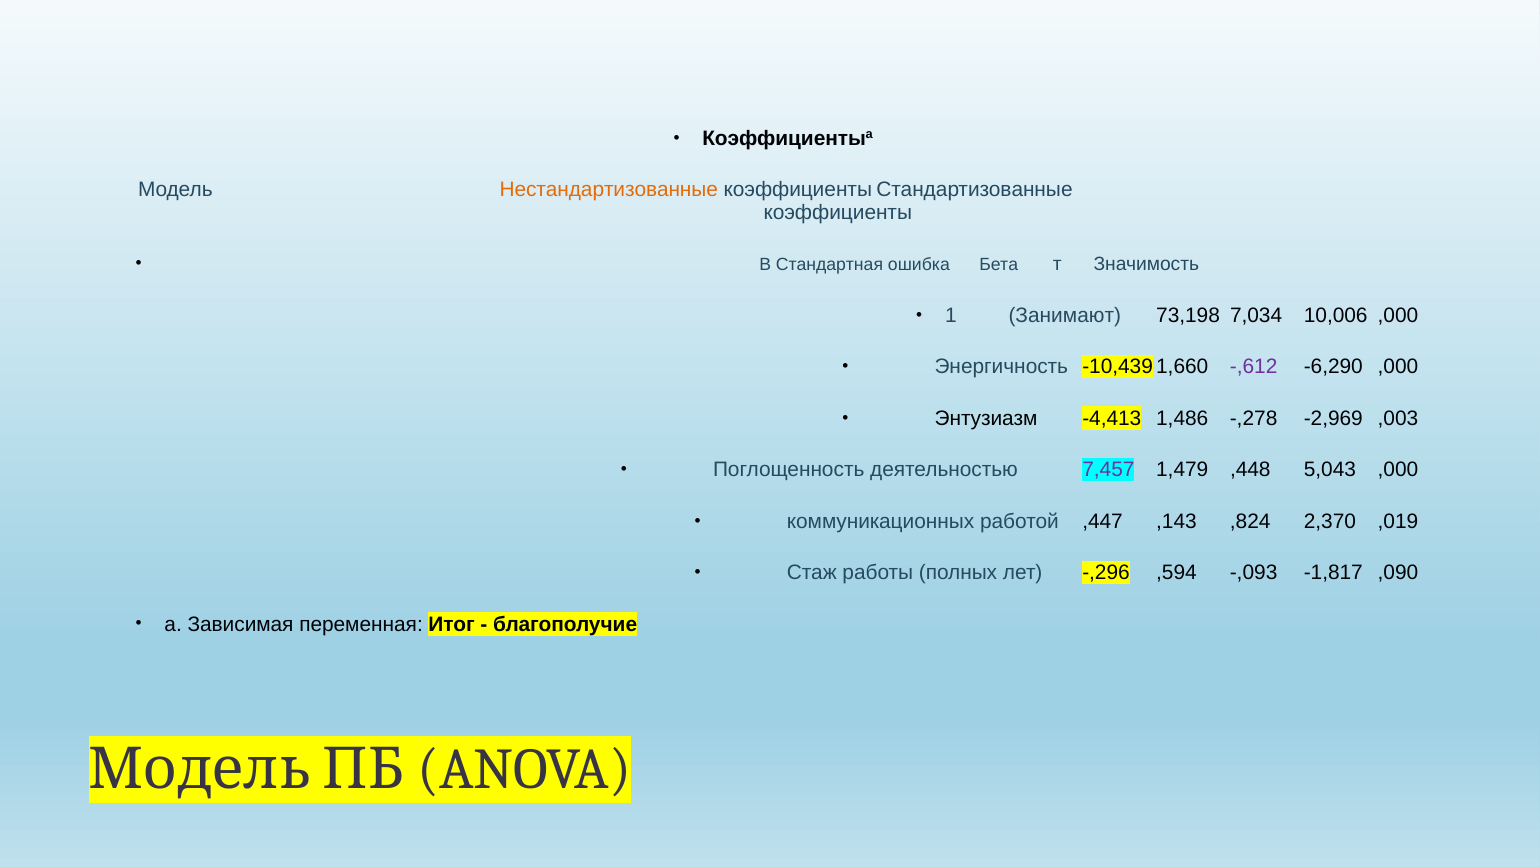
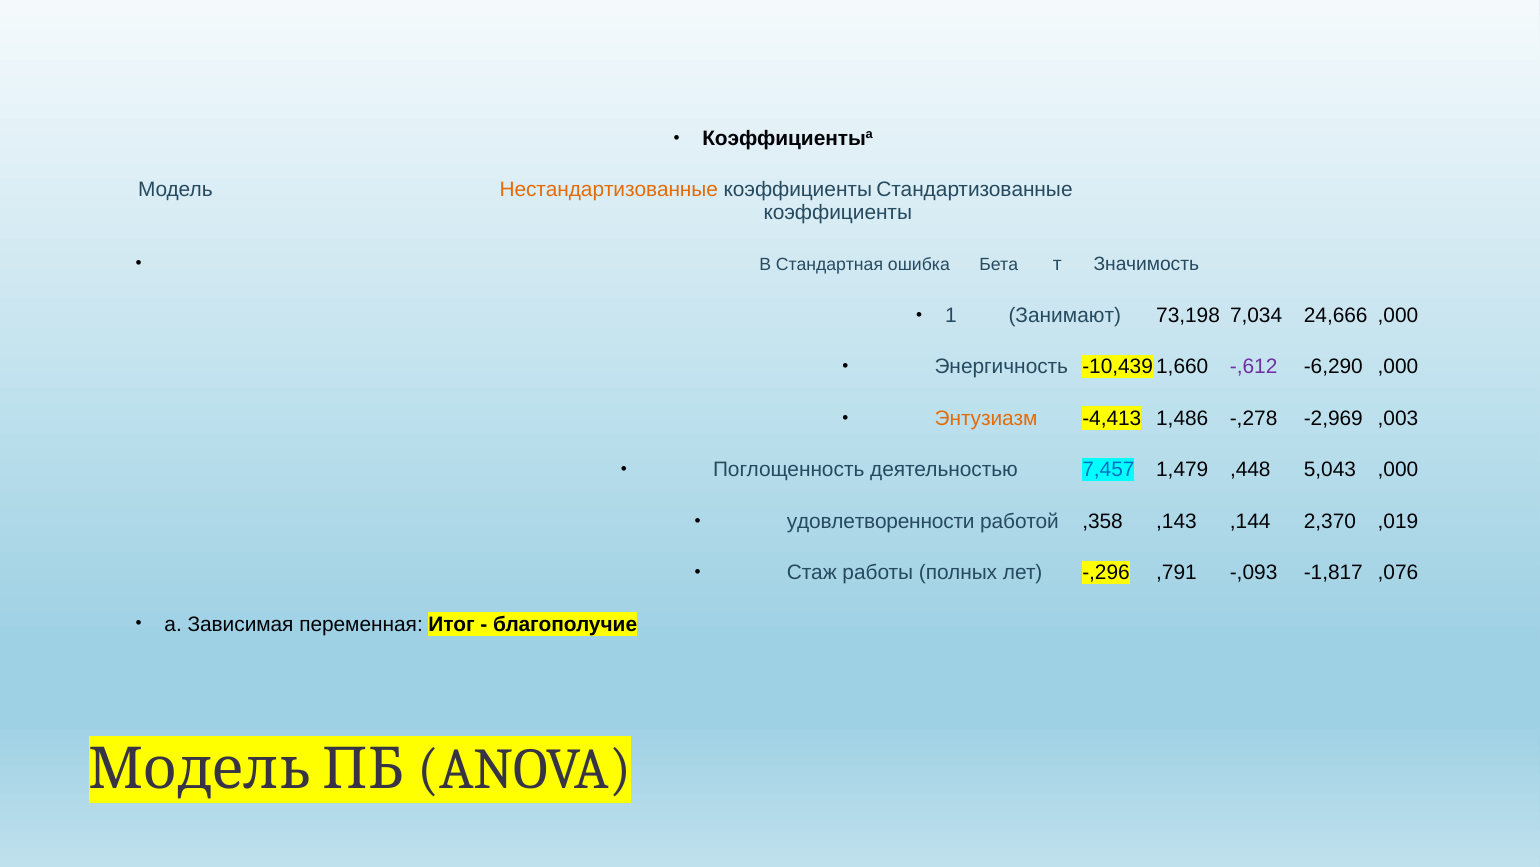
10,006: 10,006 -> 24,666
Энтузиазм colour: black -> orange
7,457 colour: purple -> blue
коммуникационных: коммуникационных -> удовлетворенности
,447: ,447 -> ,358
,824: ,824 -> ,144
,594: ,594 -> ,791
,090: ,090 -> ,076
